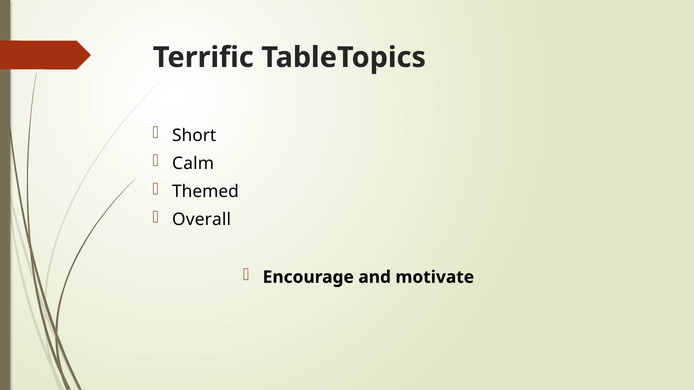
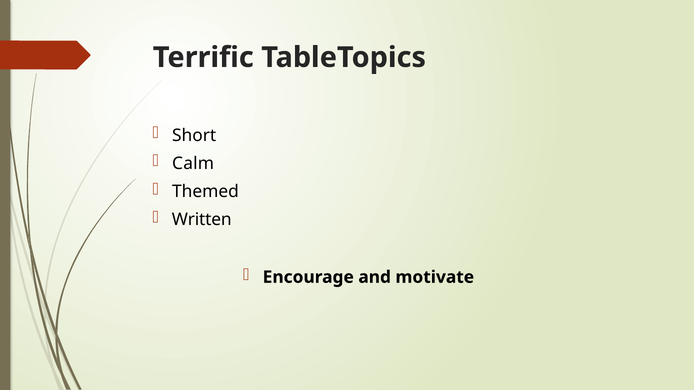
Overall: Overall -> Written
